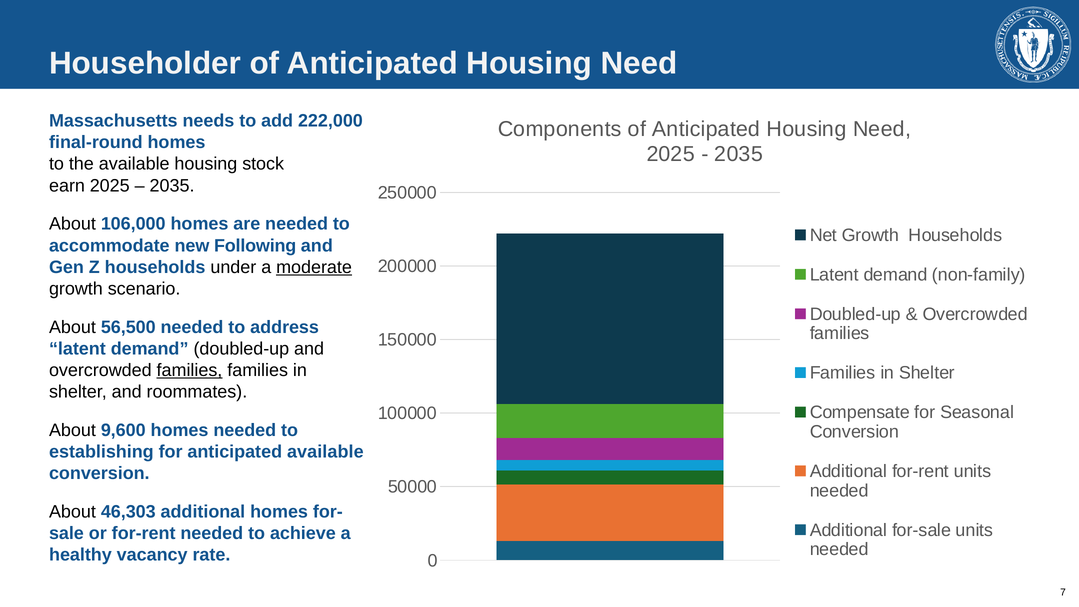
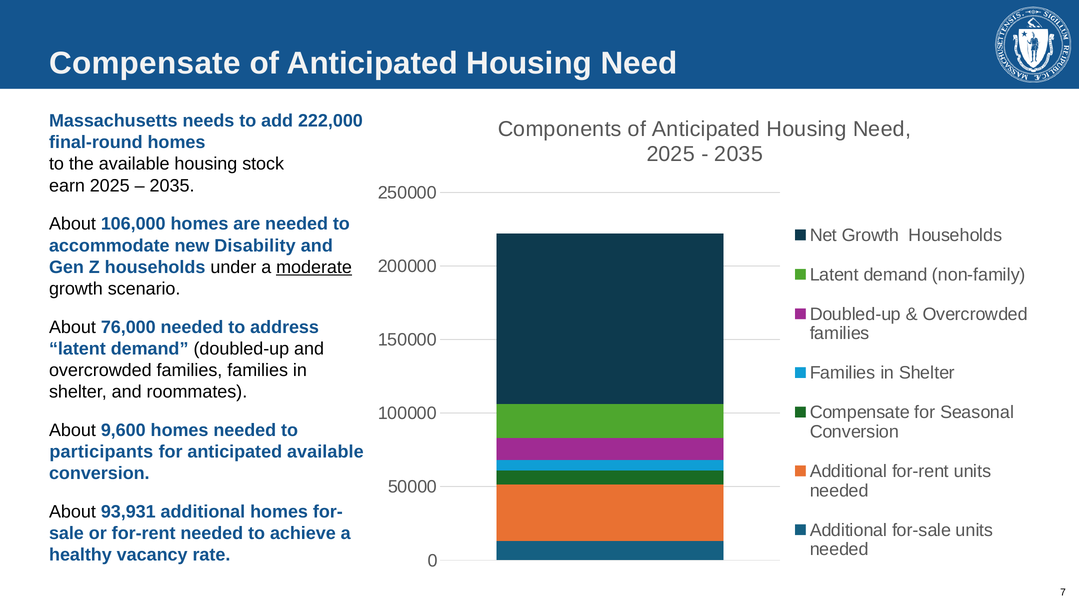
Householder at (145, 63): Householder -> Compensate
Following: Following -> Disability
56,500: 56,500 -> 76,000
families at (189, 370) underline: present -> none
establishing: establishing -> participants
46,303: 46,303 -> 93,931
